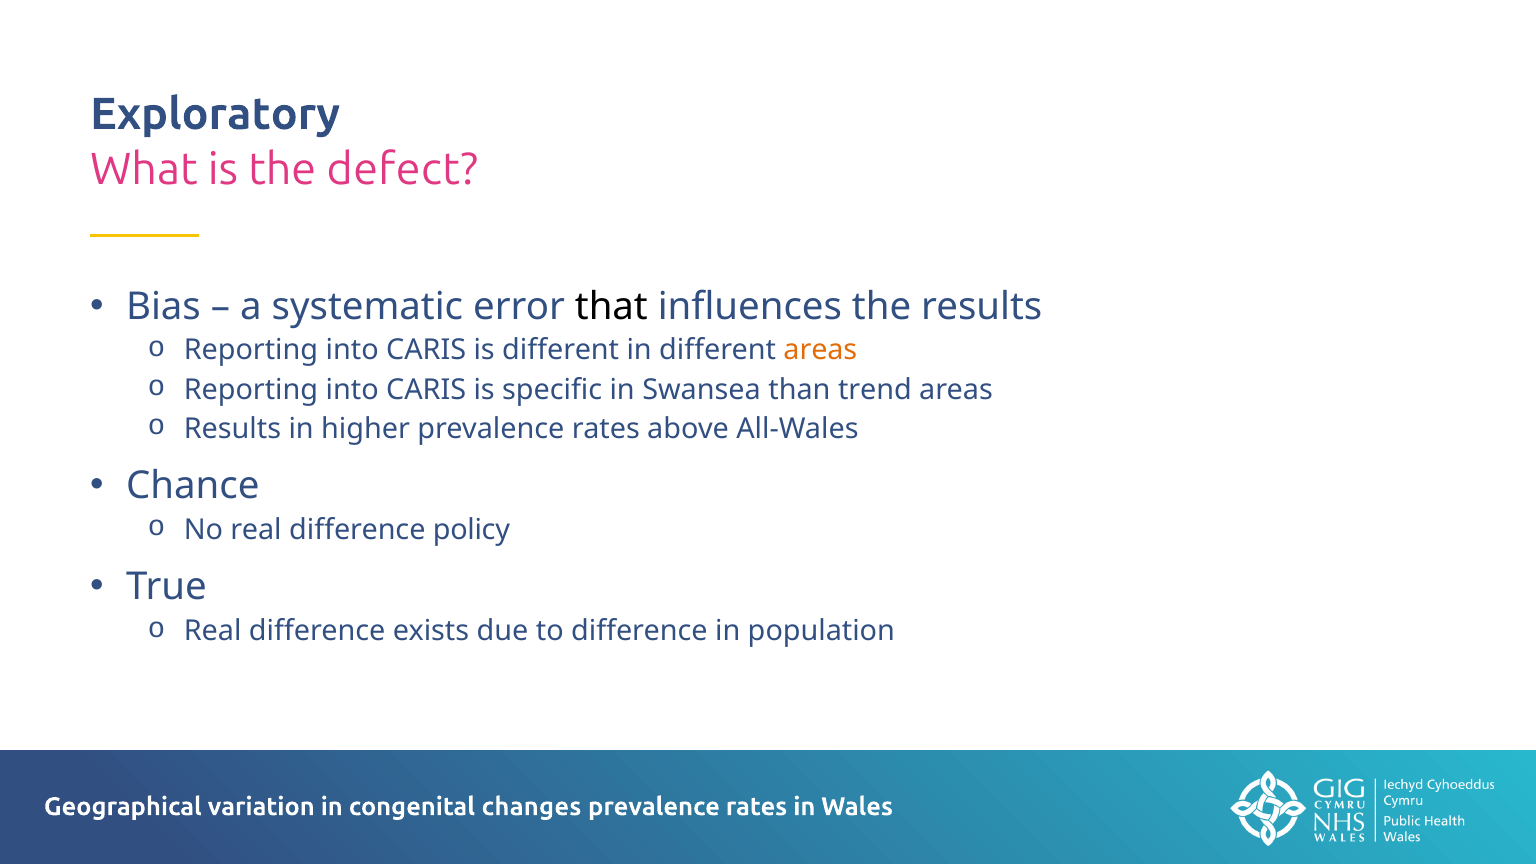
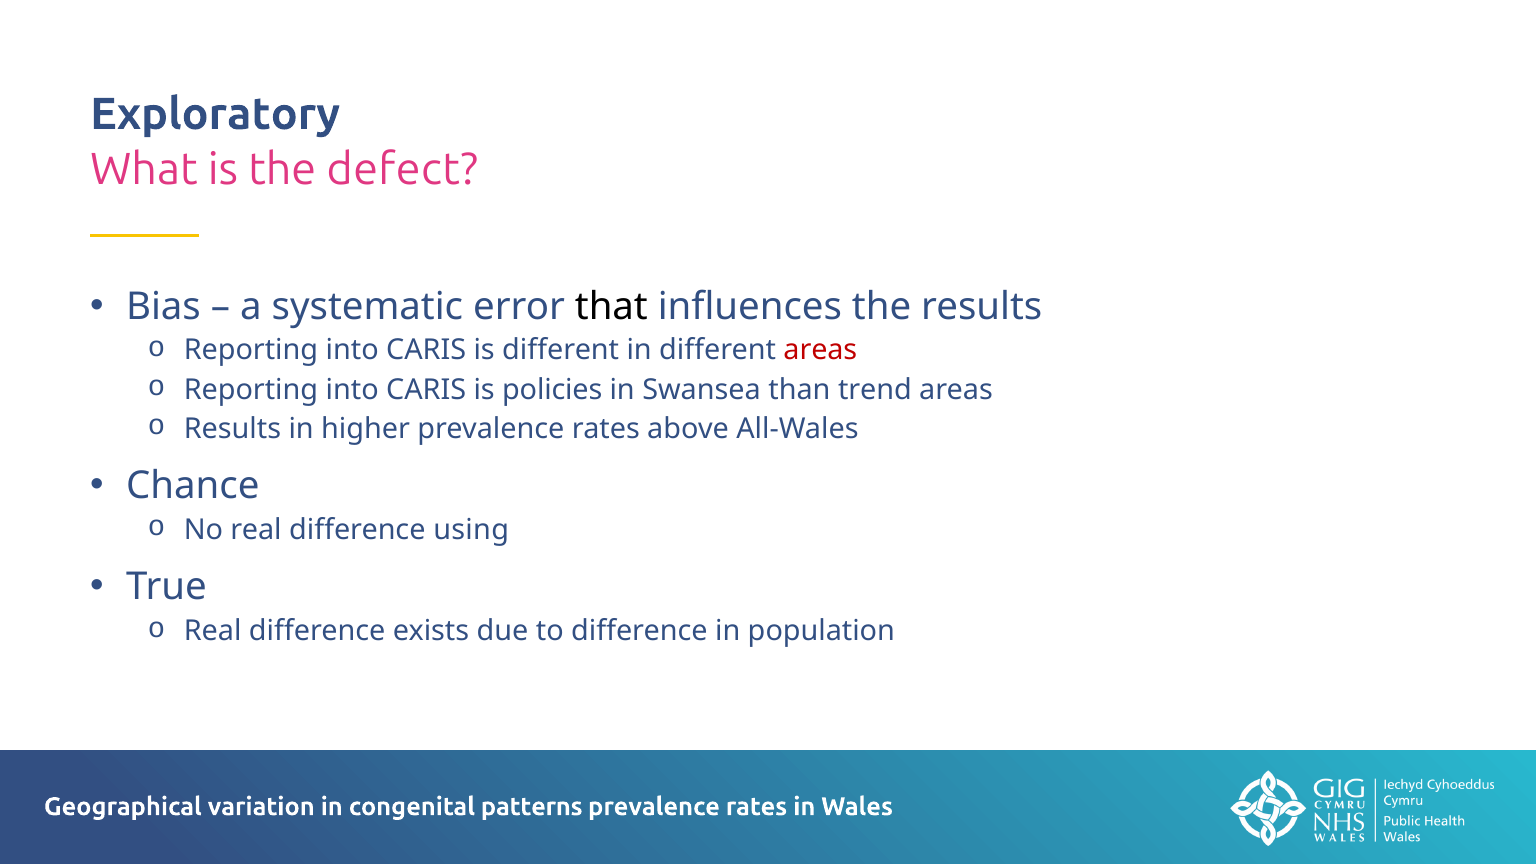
areas at (820, 350) colour: orange -> red
specific: specific -> policies
policy: policy -> using
changes: changes -> patterns
